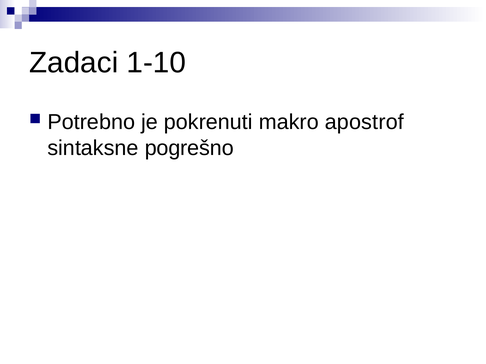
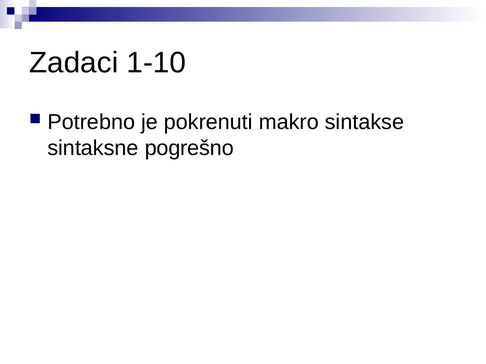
apostrof: apostrof -> sintakse
